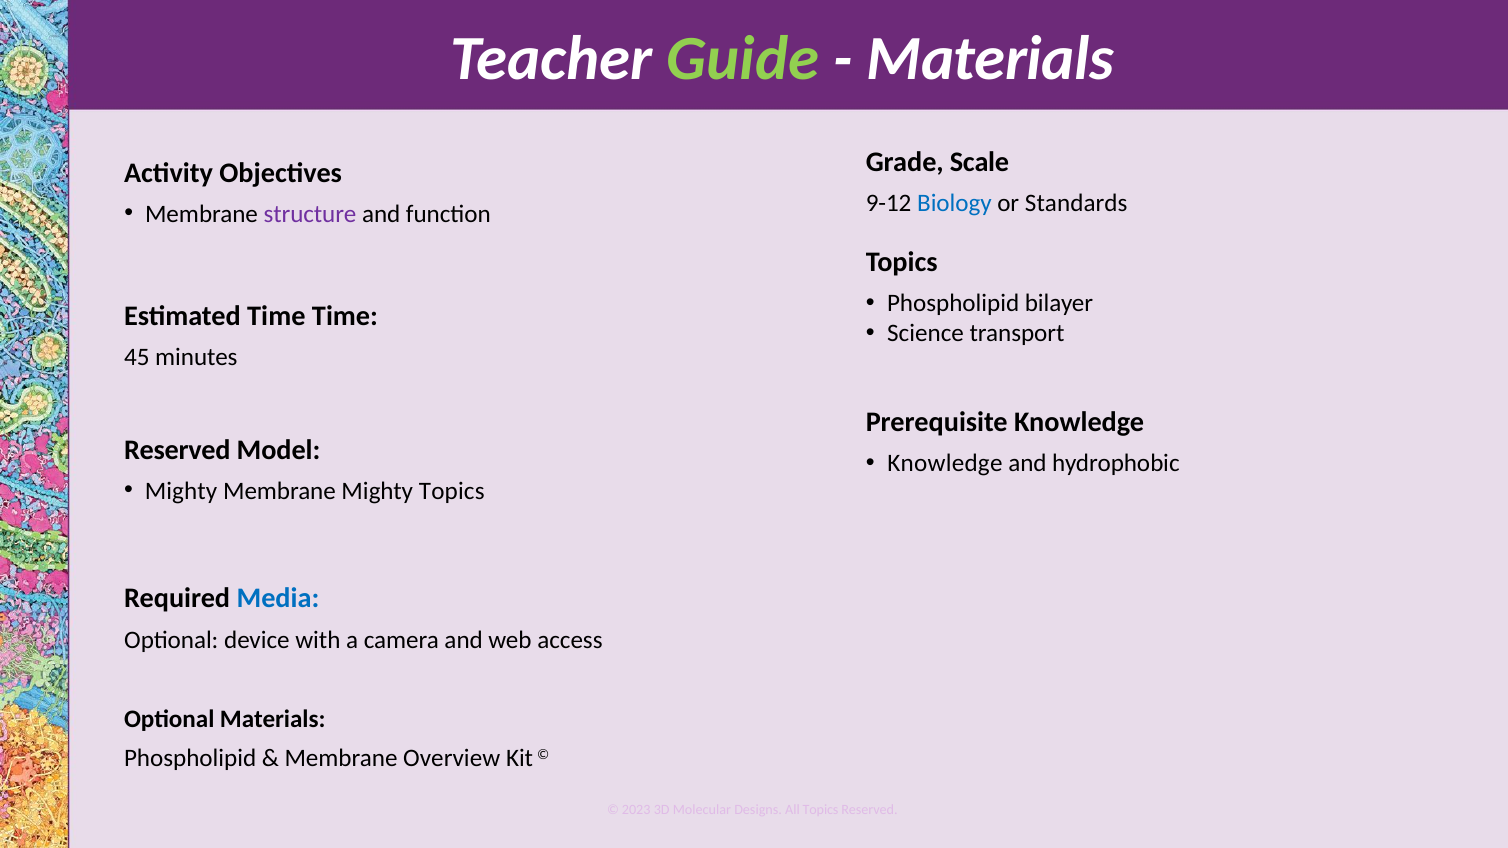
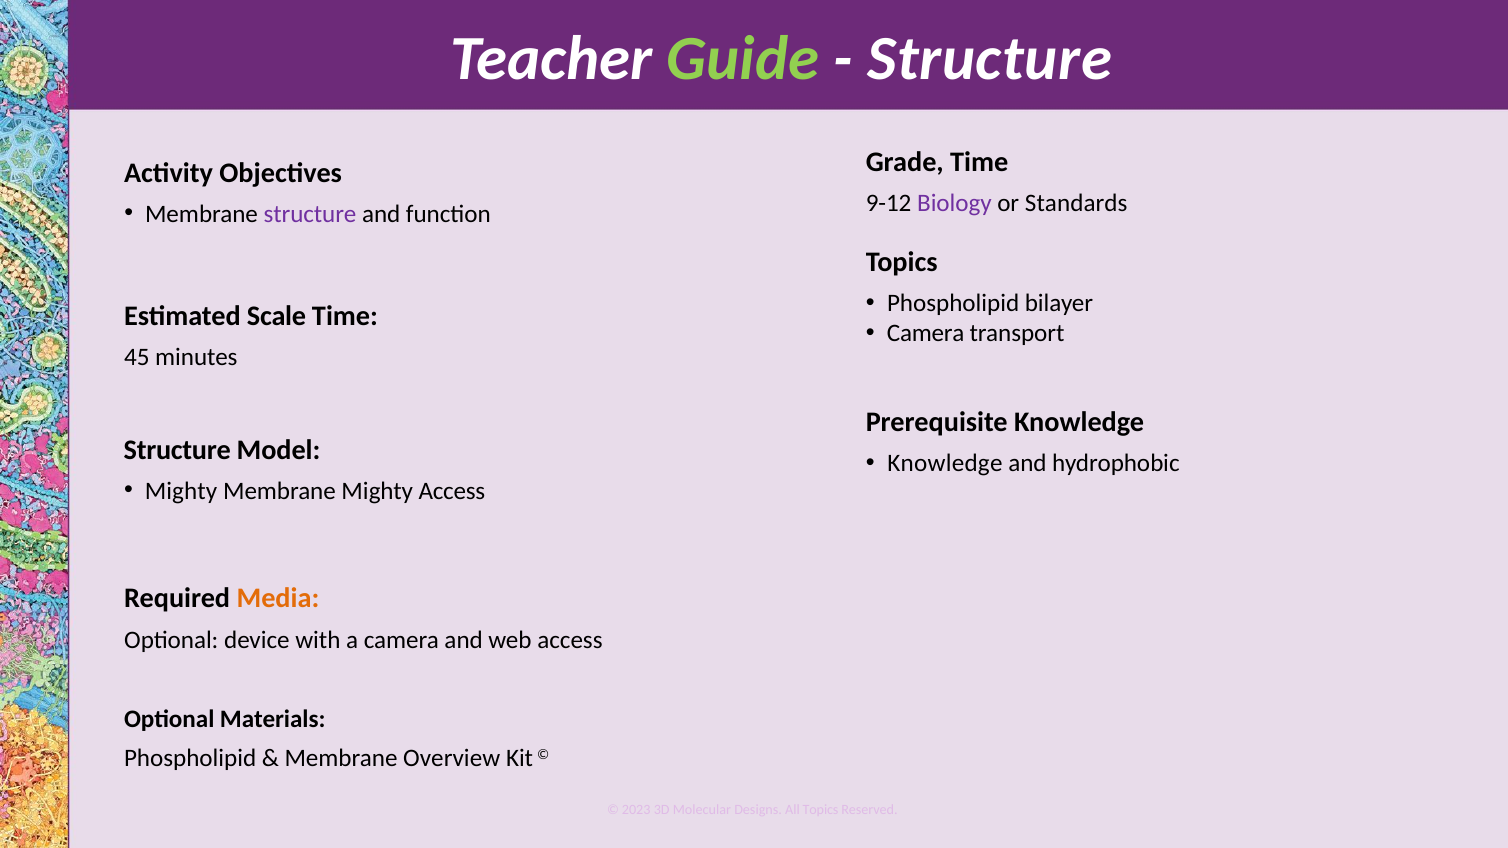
Materials at (990, 59): Materials -> Structure
Grade Scale: Scale -> Time
Biology colour: blue -> purple
Estimated Time: Time -> Scale
Science at (926, 333): Science -> Camera
Reserved at (177, 450): Reserved -> Structure
Mighty Topics: Topics -> Access
Media colour: blue -> orange
